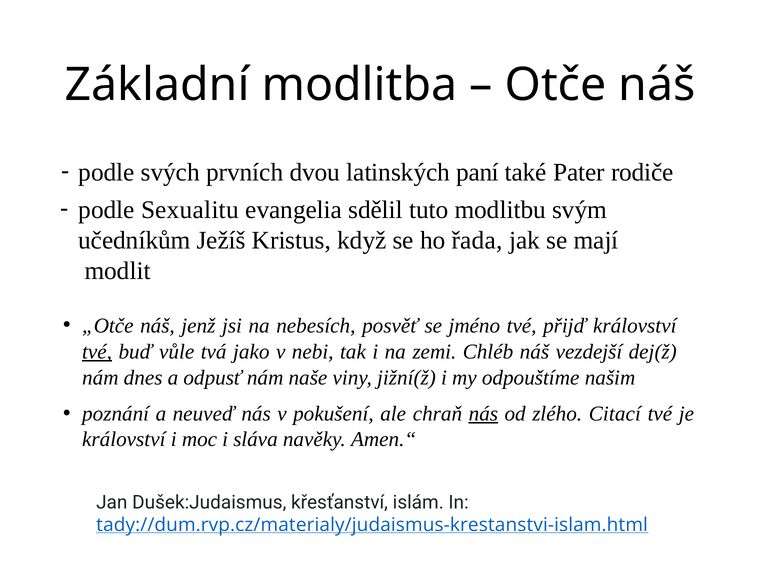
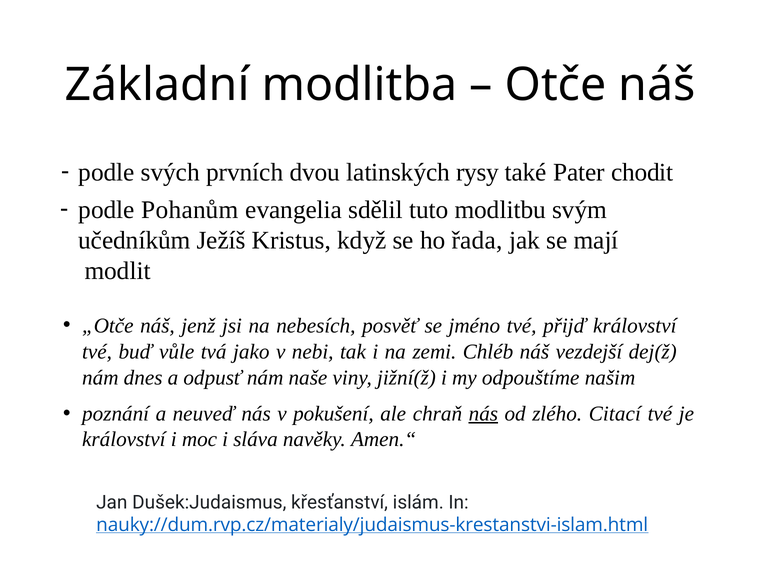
paní: paní -> rysy
rodiče: rodiče -> chodit
Sexualitu: Sexualitu -> Pohanům
tvé at (97, 352) underline: present -> none
tady://dum.rvp.cz/materialy/judaismus-krestanstvi-islam.html: tady://dum.rvp.cz/materialy/judaismus-krestanstvi-islam.html -> nauky://dum.rvp.cz/materialy/judaismus-krestanstvi-islam.html
